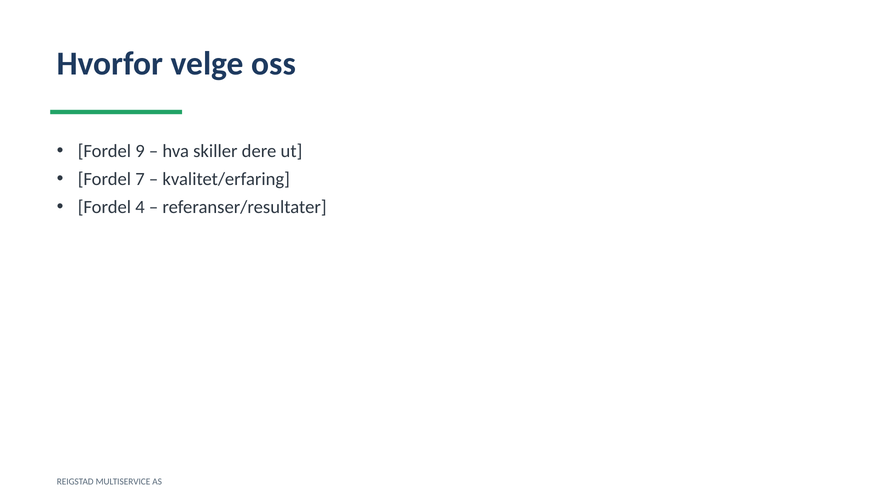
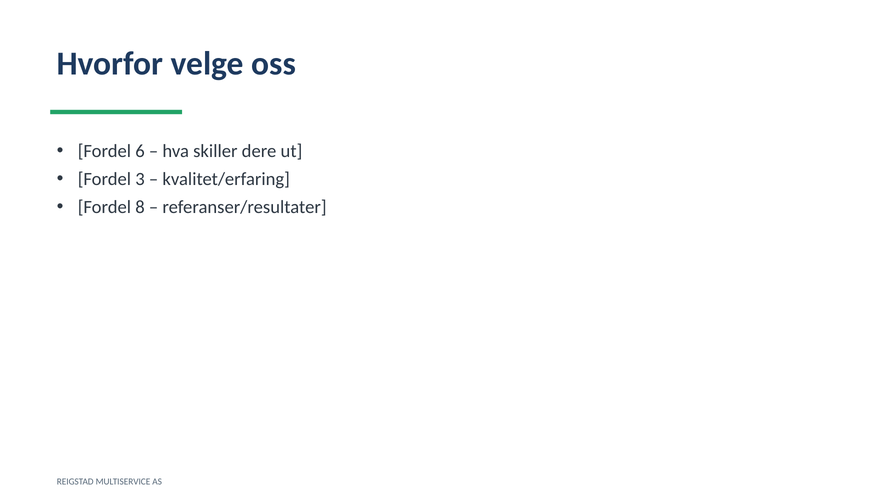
9: 9 -> 6
7: 7 -> 3
4: 4 -> 8
